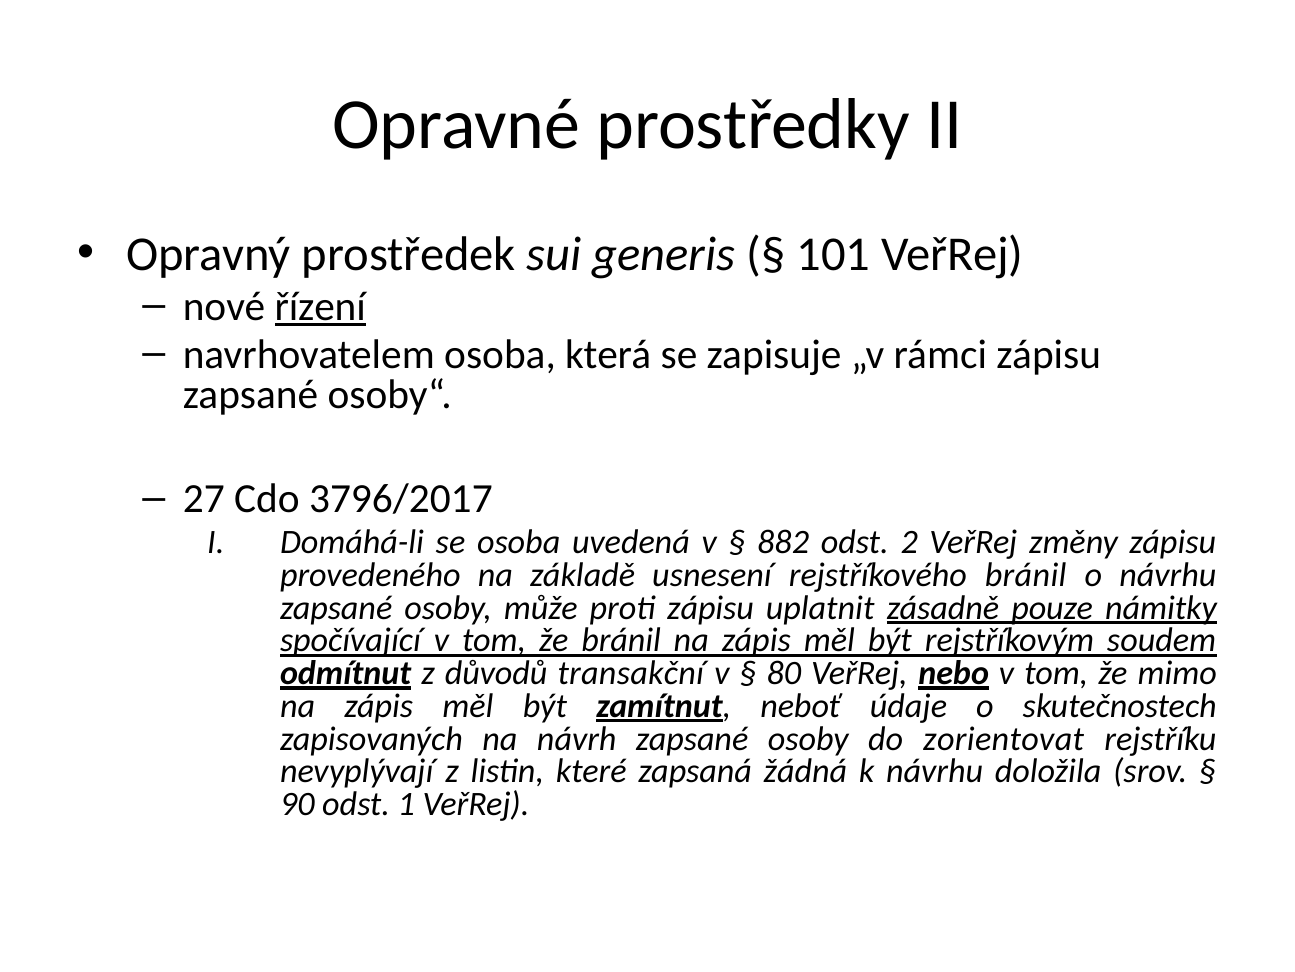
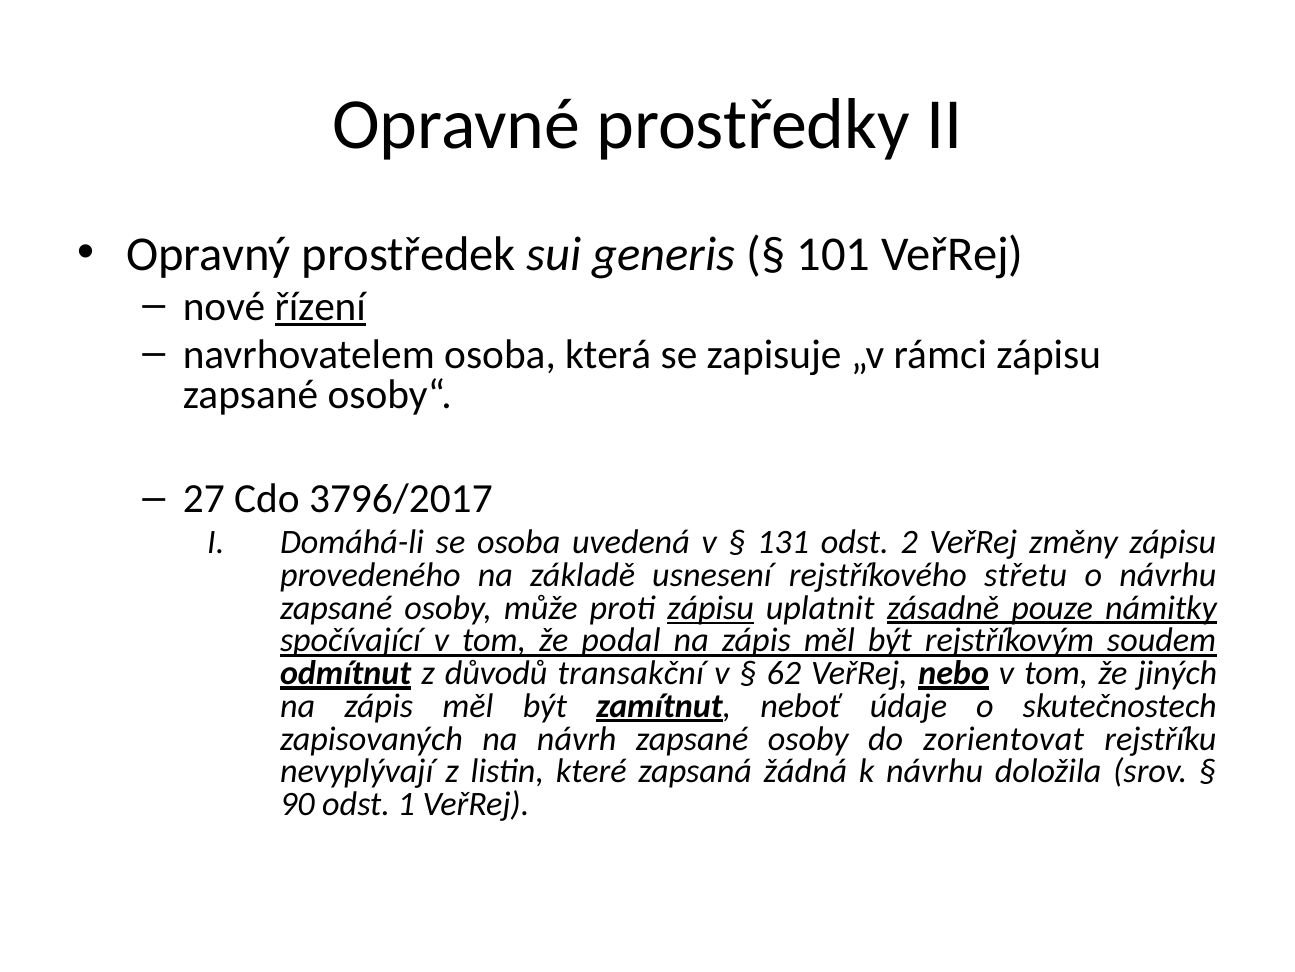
882: 882 -> 131
rejstříkového bránil: bránil -> střetu
zápisu at (711, 607) underline: none -> present
že bránil: bránil -> podal
80: 80 -> 62
mimo: mimo -> jiných
